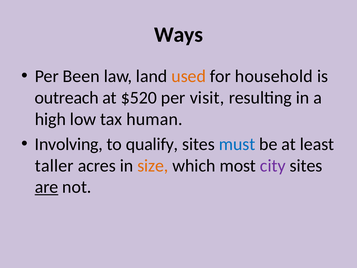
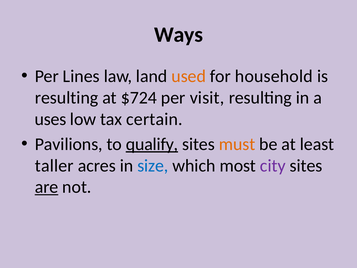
Been: Been -> Lines
outreach at (67, 98): outreach -> resulting
$520: $520 -> $724
high: high -> uses
human: human -> certain
Involving: Involving -> Pavilions
qualify underline: none -> present
must colour: blue -> orange
size colour: orange -> blue
